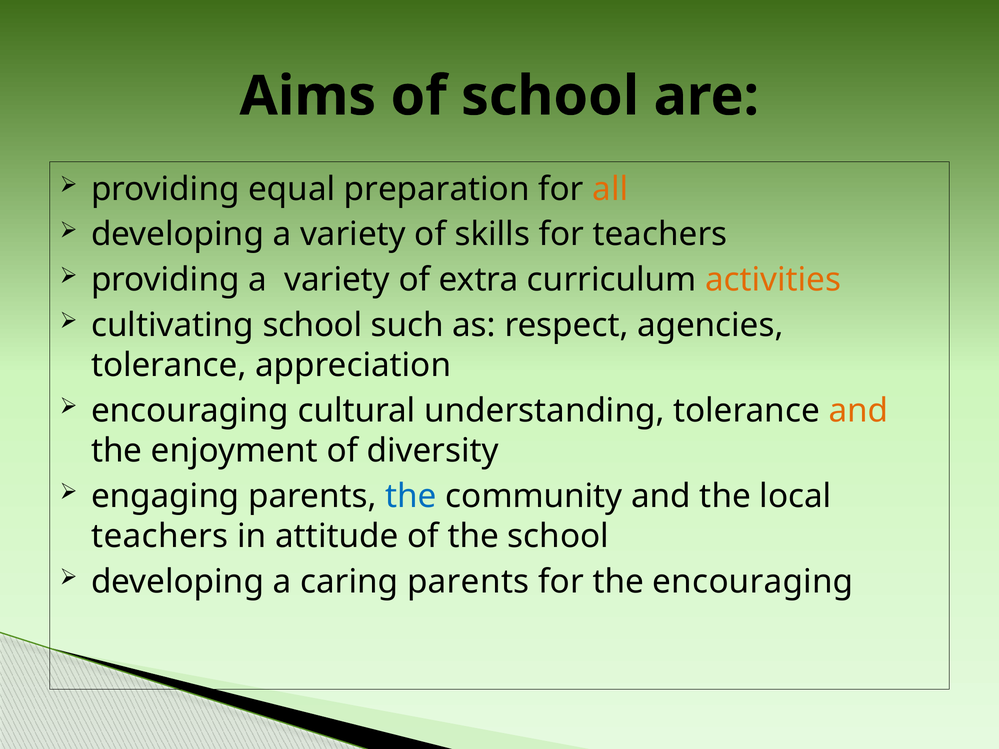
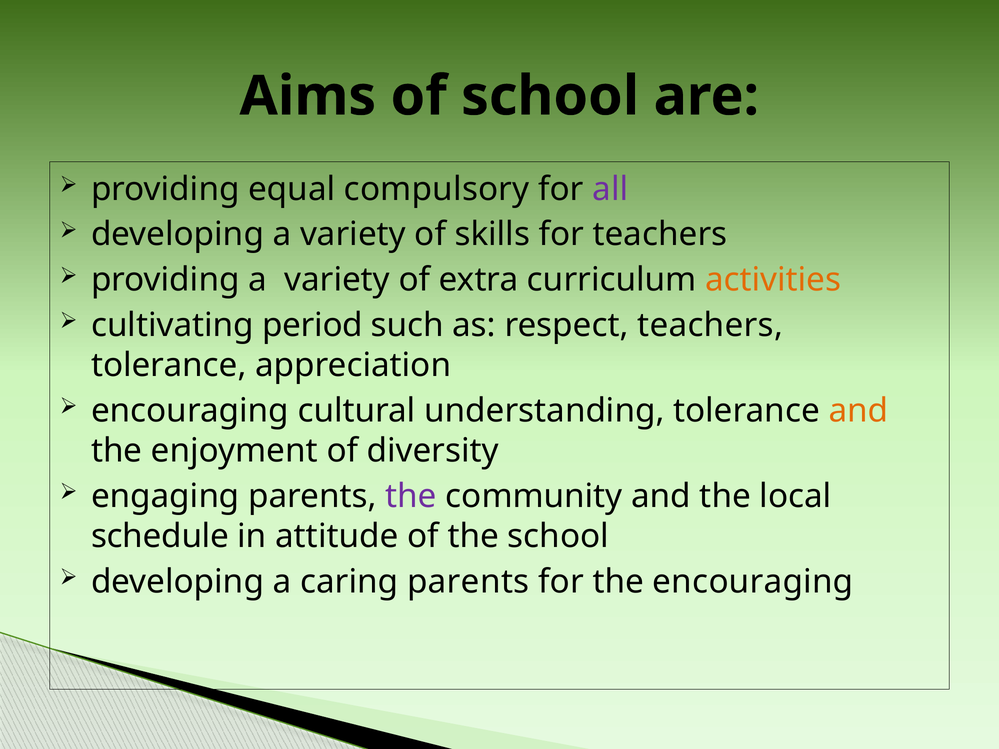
preparation: preparation -> compulsory
all colour: orange -> purple
cultivating school: school -> period
respect agencies: agencies -> teachers
the at (411, 497) colour: blue -> purple
teachers at (160, 536): teachers -> schedule
